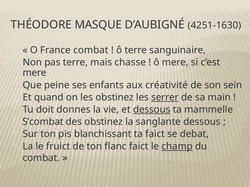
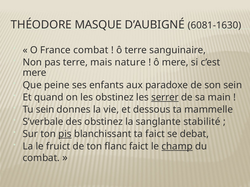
4251-1630: 4251-1630 -> 6081-1630
chasse: chasse -> nature
créativité: créativité -> paradoxe
Tu doit: doit -> sein
dessous at (152, 110) underline: present -> none
S’combat: S’combat -> S’verbale
sanglante dessous: dessous -> stabilité
pis underline: none -> present
